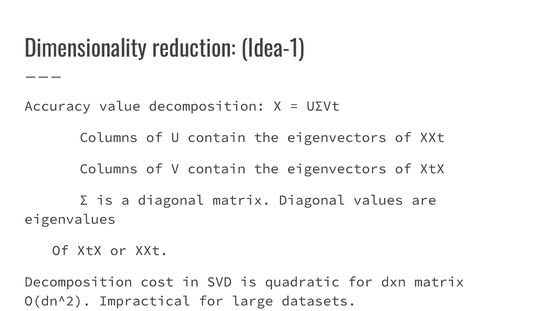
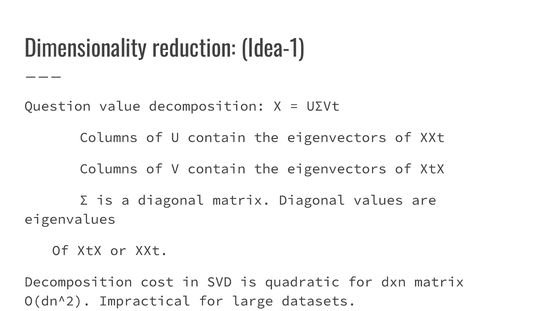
Accuracy: Accuracy -> Question
